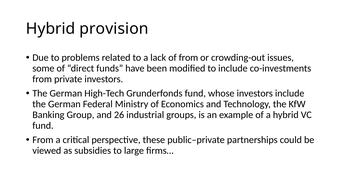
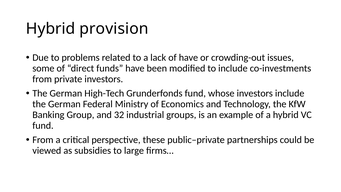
of from: from -> have
26: 26 -> 32
